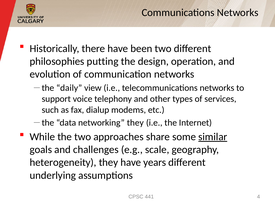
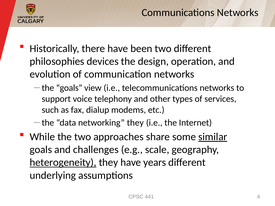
putting: putting -> devices
daily at (69, 88): daily -> goals
heterogeneity underline: none -> present
